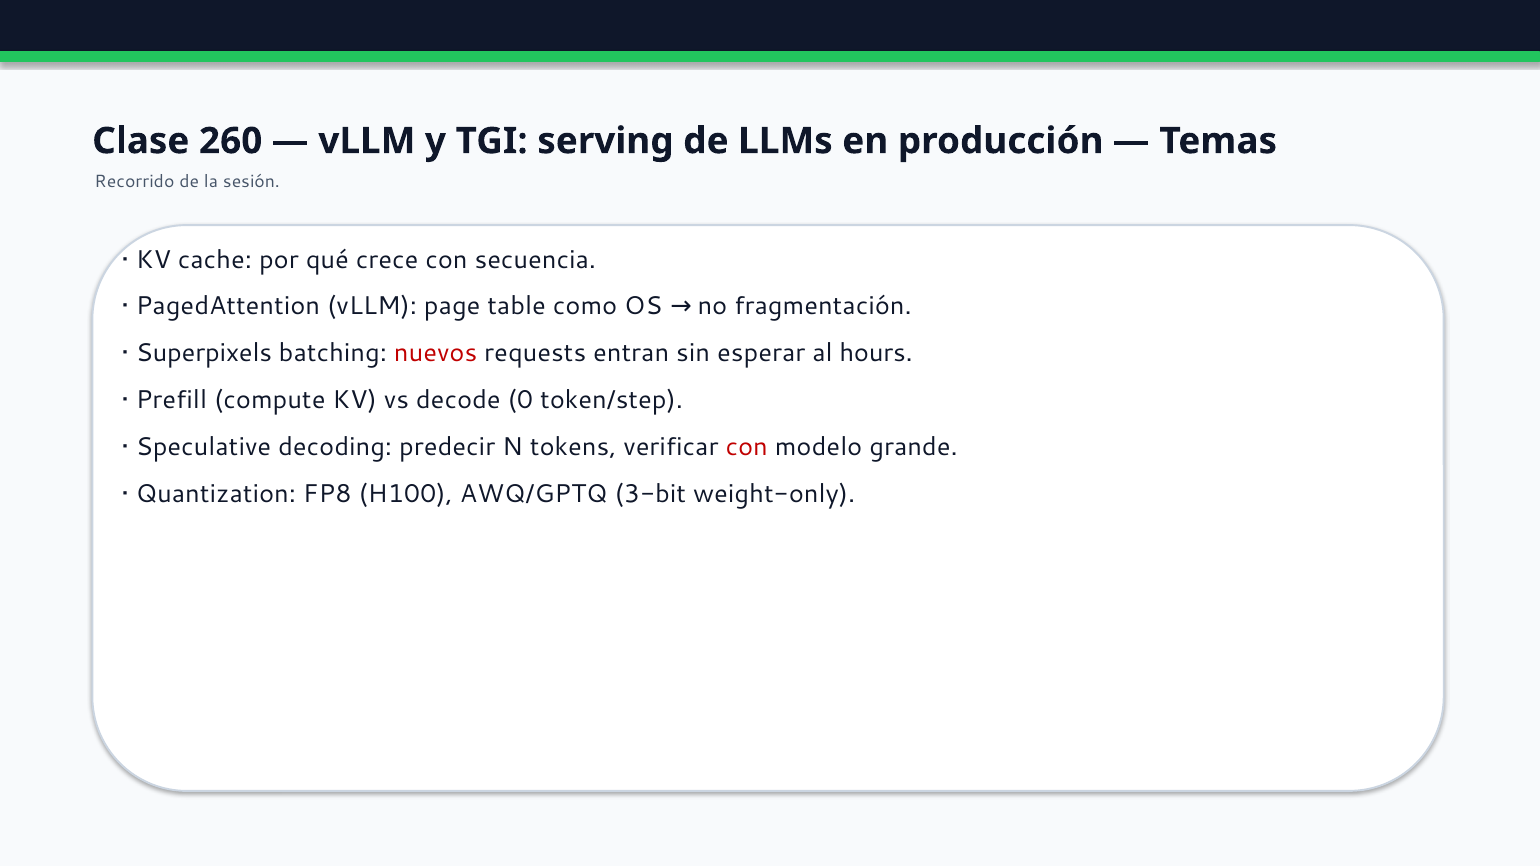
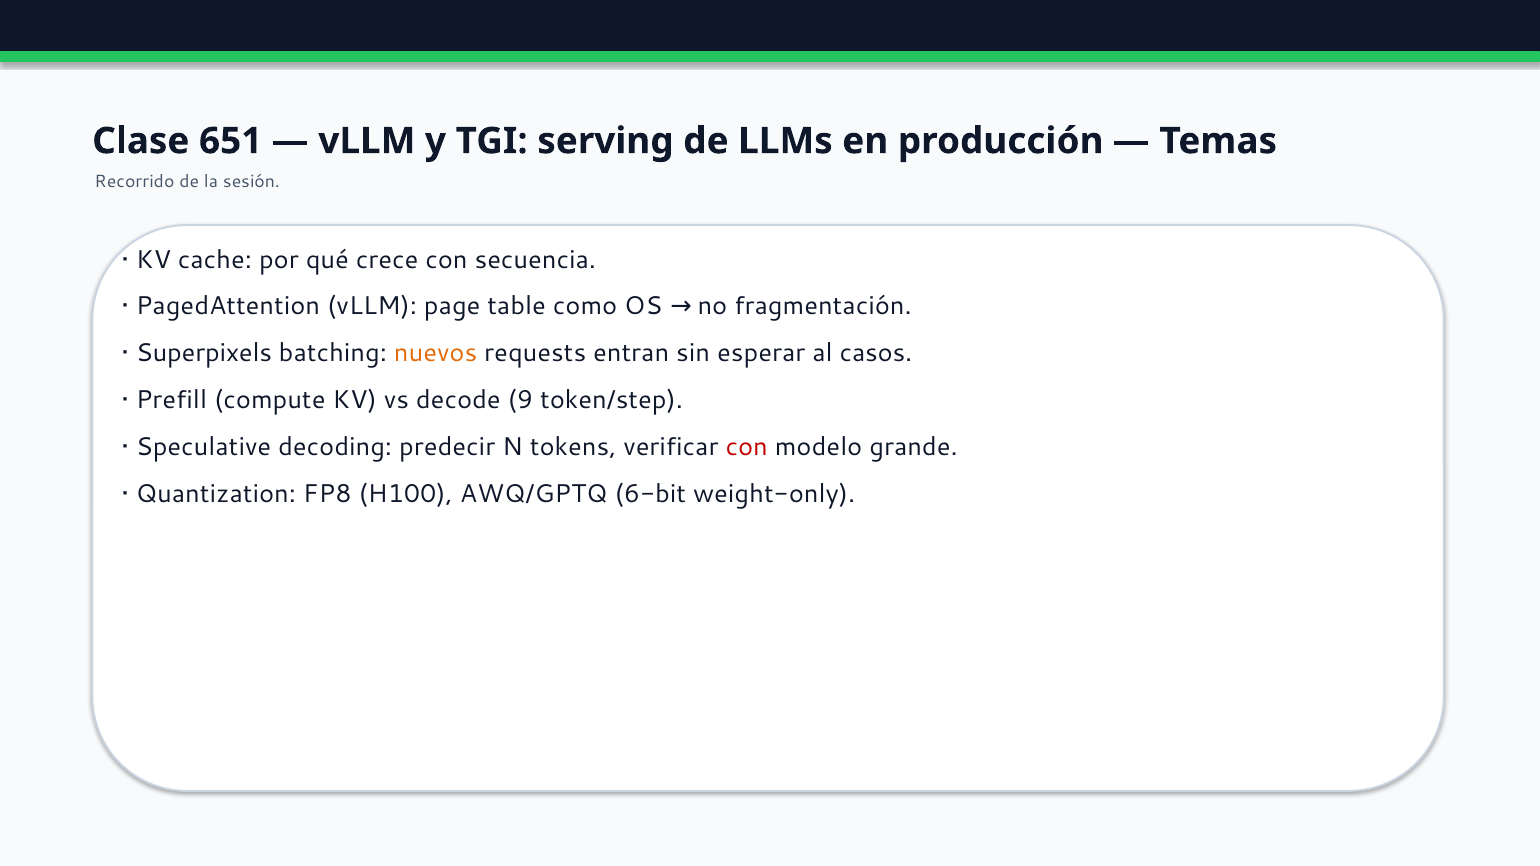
260: 260 -> 651
nuevos colour: red -> orange
hours: hours -> casos
0: 0 -> 9
3-bit: 3-bit -> 6-bit
